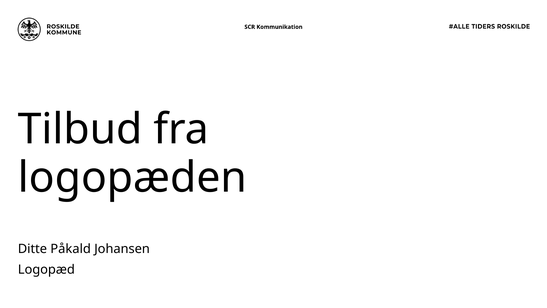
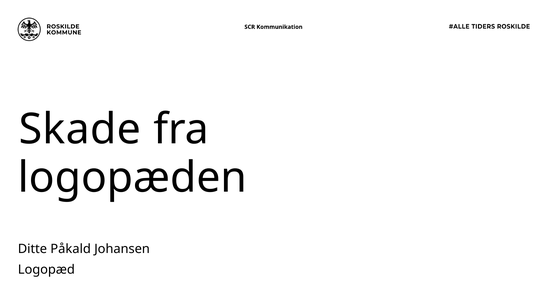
Tilbud: Tilbud -> Skade
